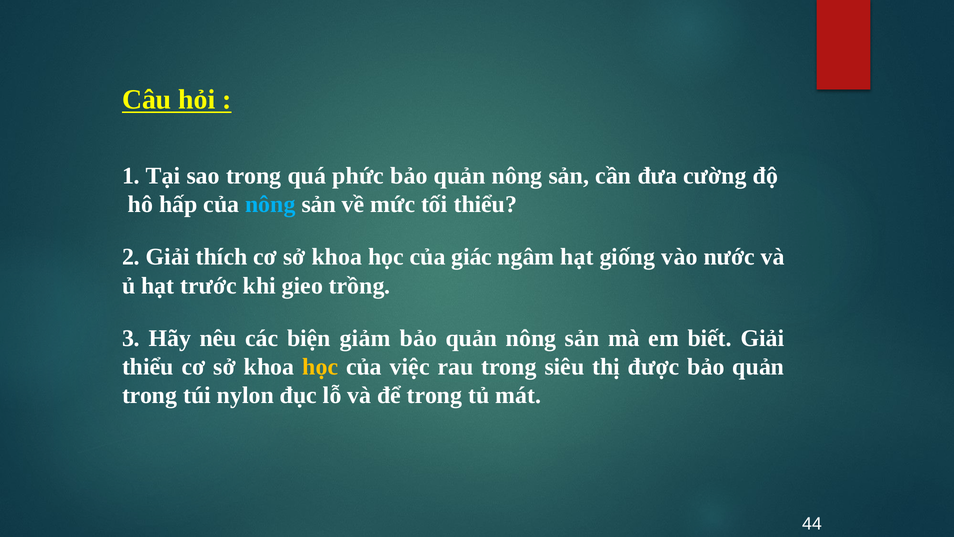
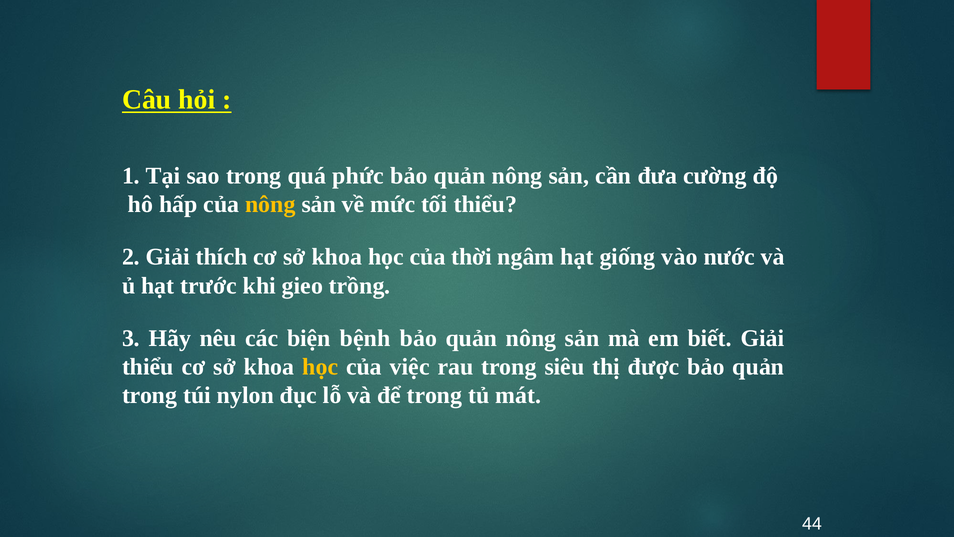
nông at (270, 204) colour: light blue -> yellow
giác: giác -> thời
giảm: giảm -> bệnh
